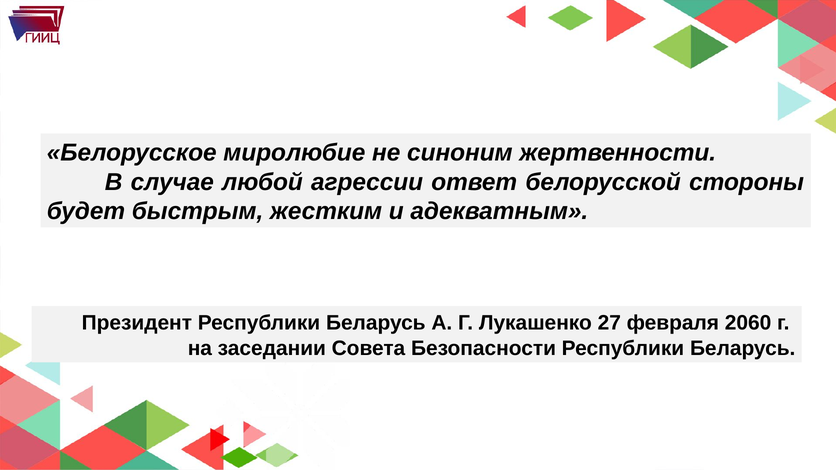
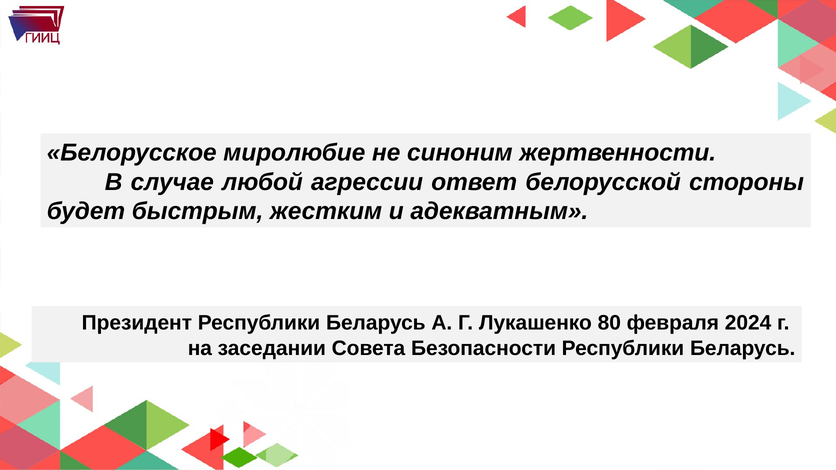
27: 27 -> 80
2060: 2060 -> 2024
